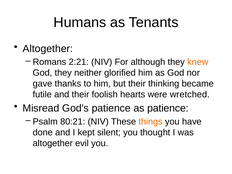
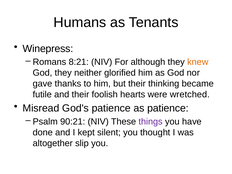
Altogether at (48, 49): Altogether -> Winepress
2:21: 2:21 -> 8:21
80:21: 80:21 -> 90:21
things colour: orange -> purple
evil: evil -> slip
